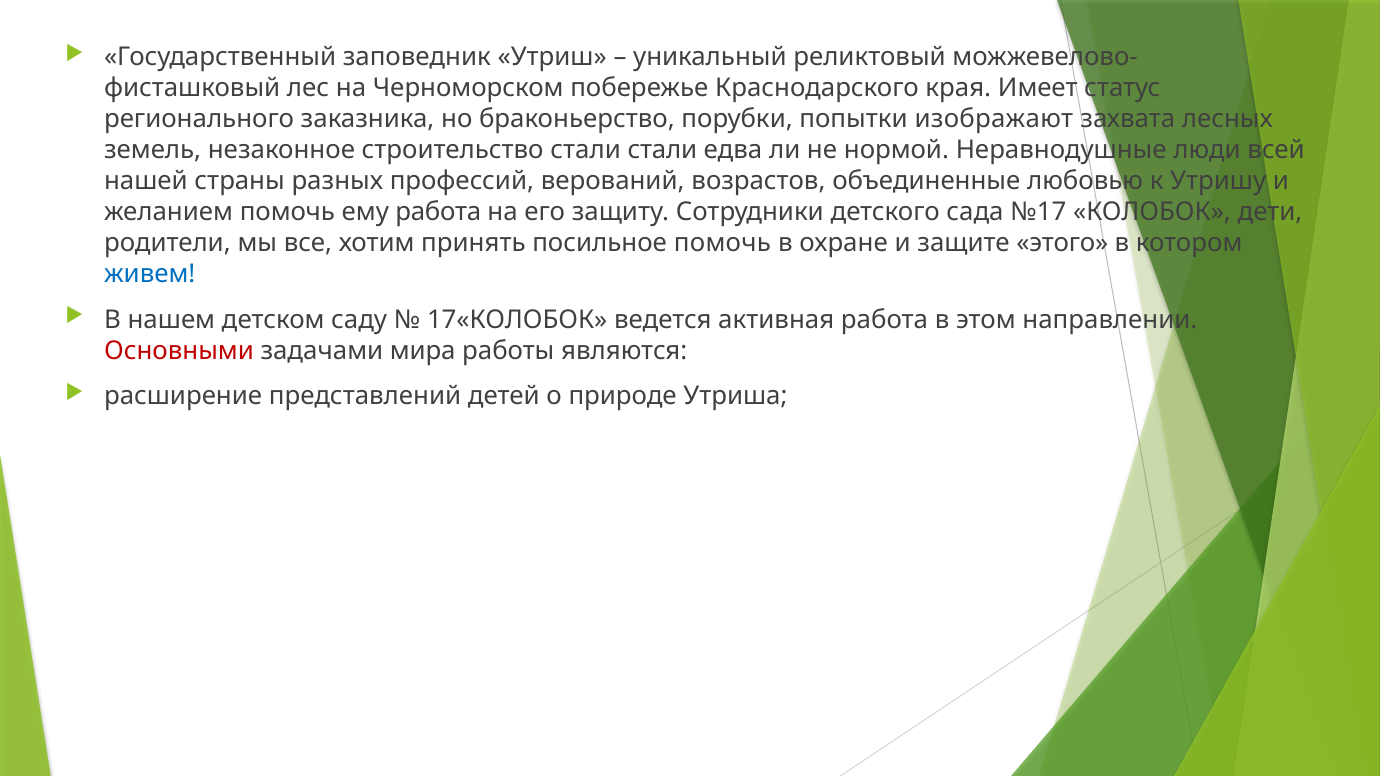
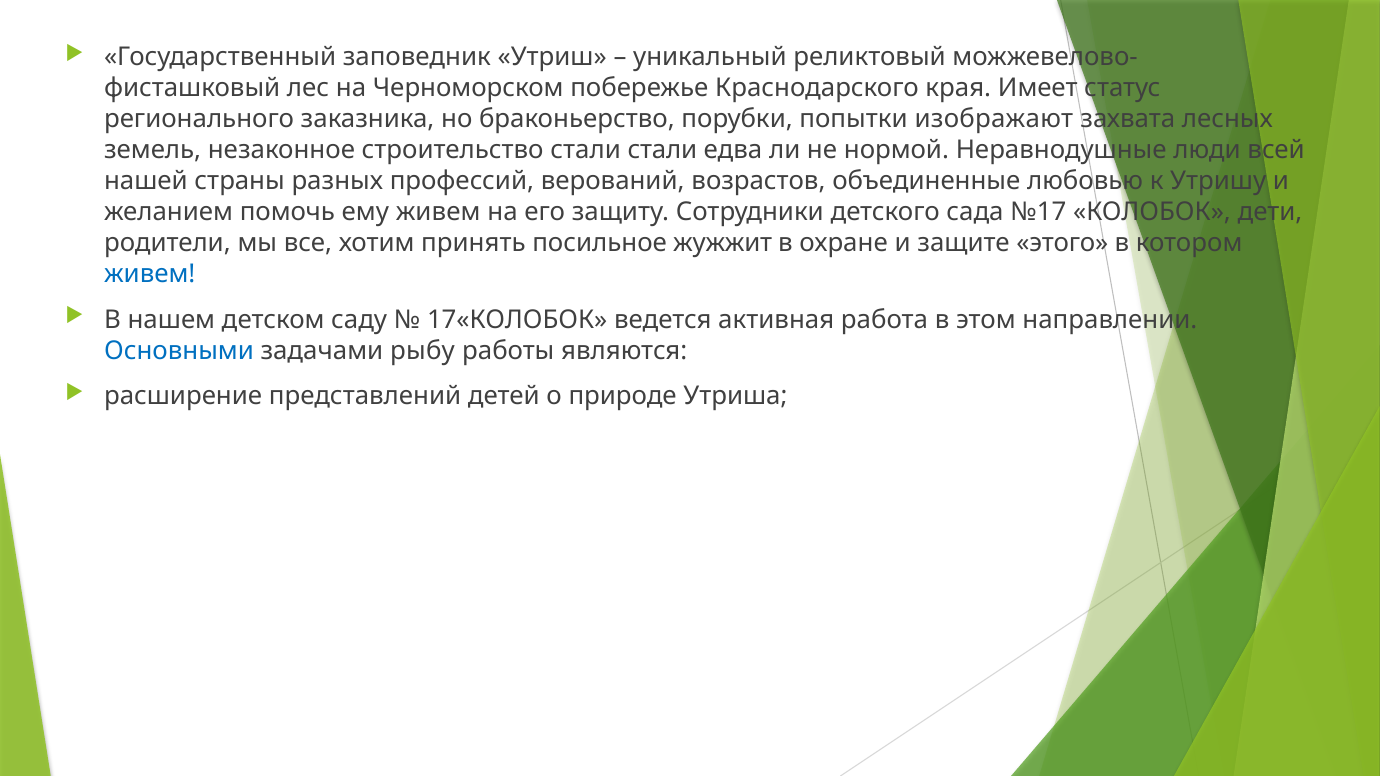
ему работа: работа -> живем
посильное помочь: помочь -> жужжит
Основными colour: red -> blue
мира: мира -> рыбу
